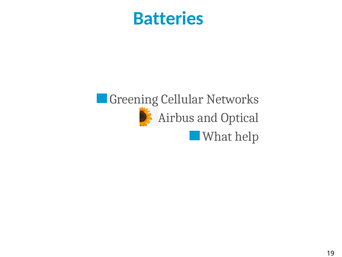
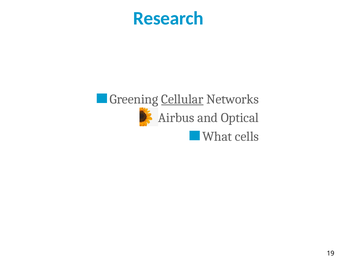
Batteries: Batteries -> Research
Cellular underline: none -> present
help: help -> cells
